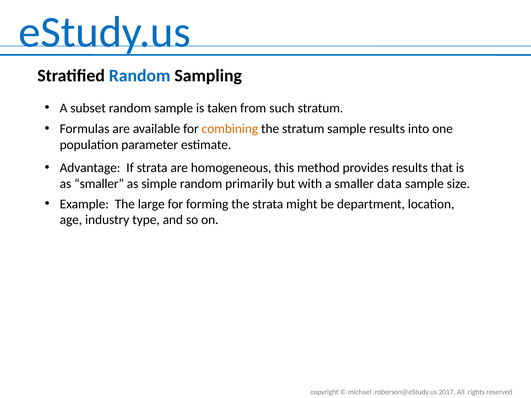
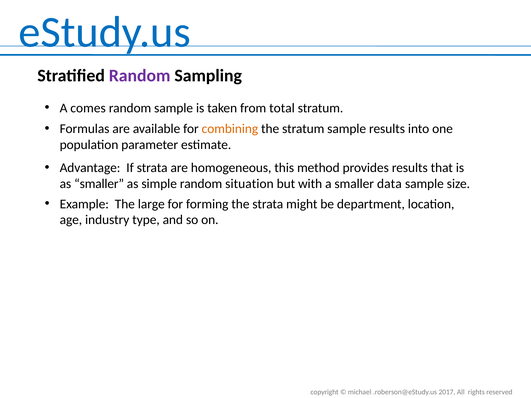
Random at (140, 76) colour: blue -> purple
subset: subset -> comes
such: such -> total
primarily: primarily -> situation
